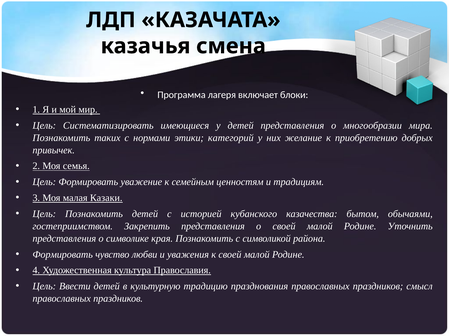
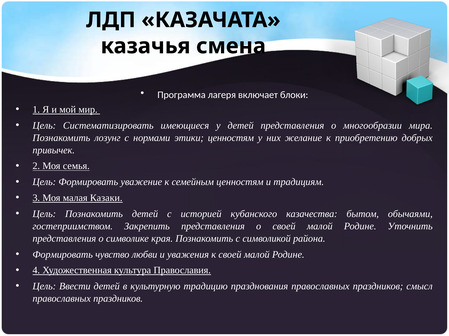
таких: таких -> лозунг
этики категорий: категорий -> ценностям
